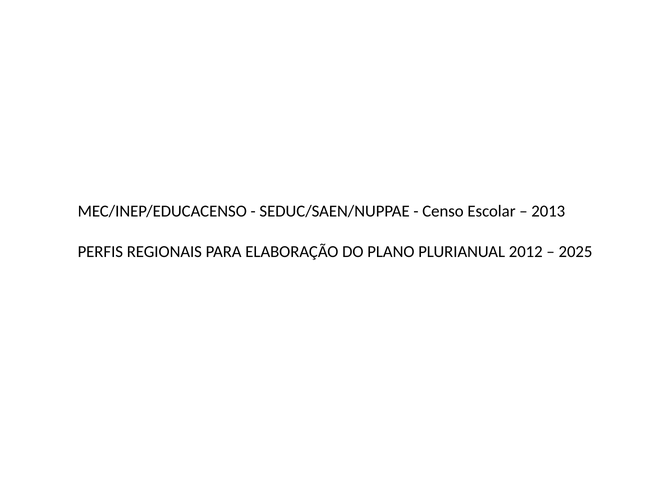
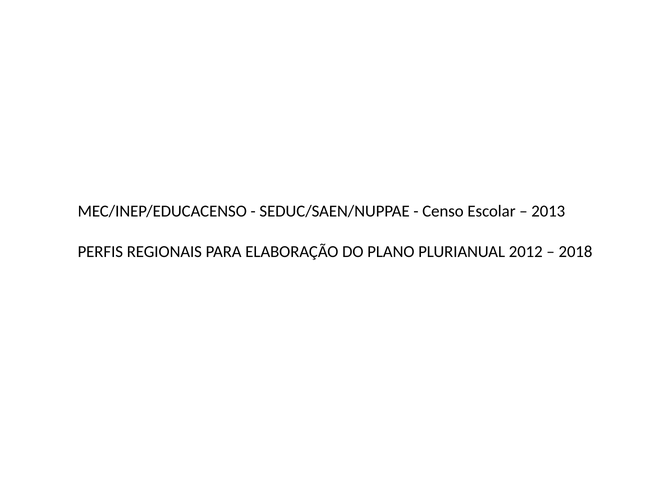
2025: 2025 -> 2018
